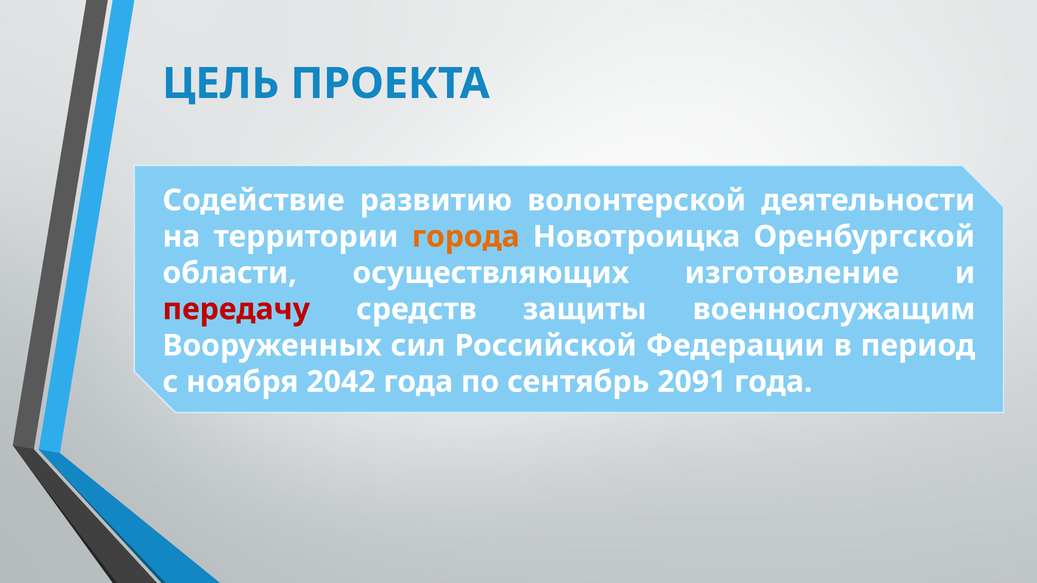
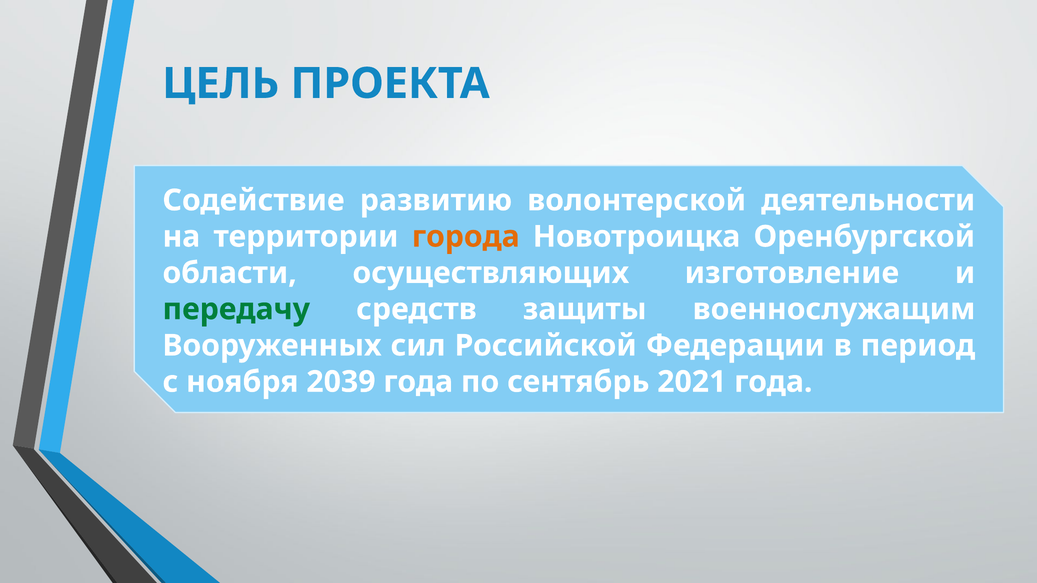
передачу colour: red -> green
2042: 2042 -> 2039
2091: 2091 -> 2021
